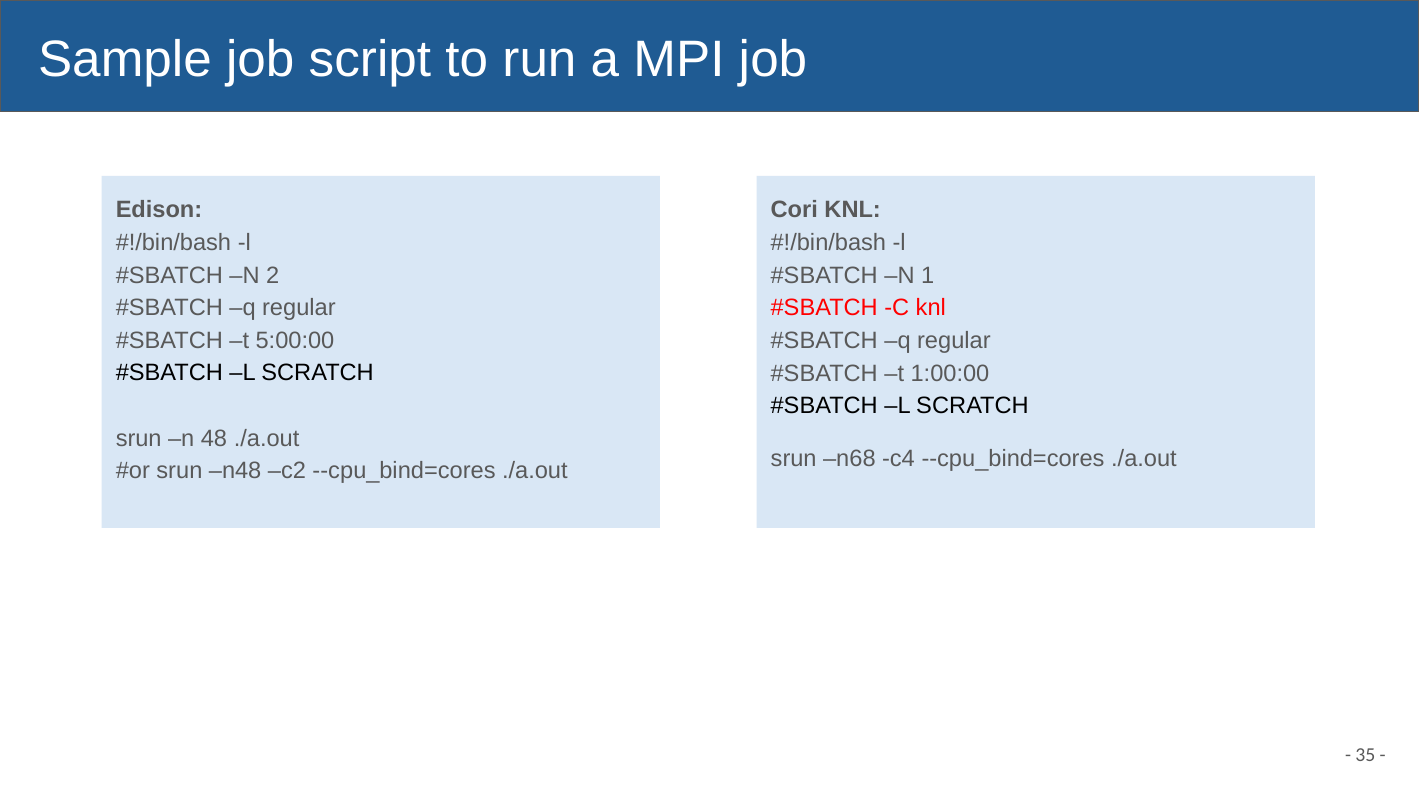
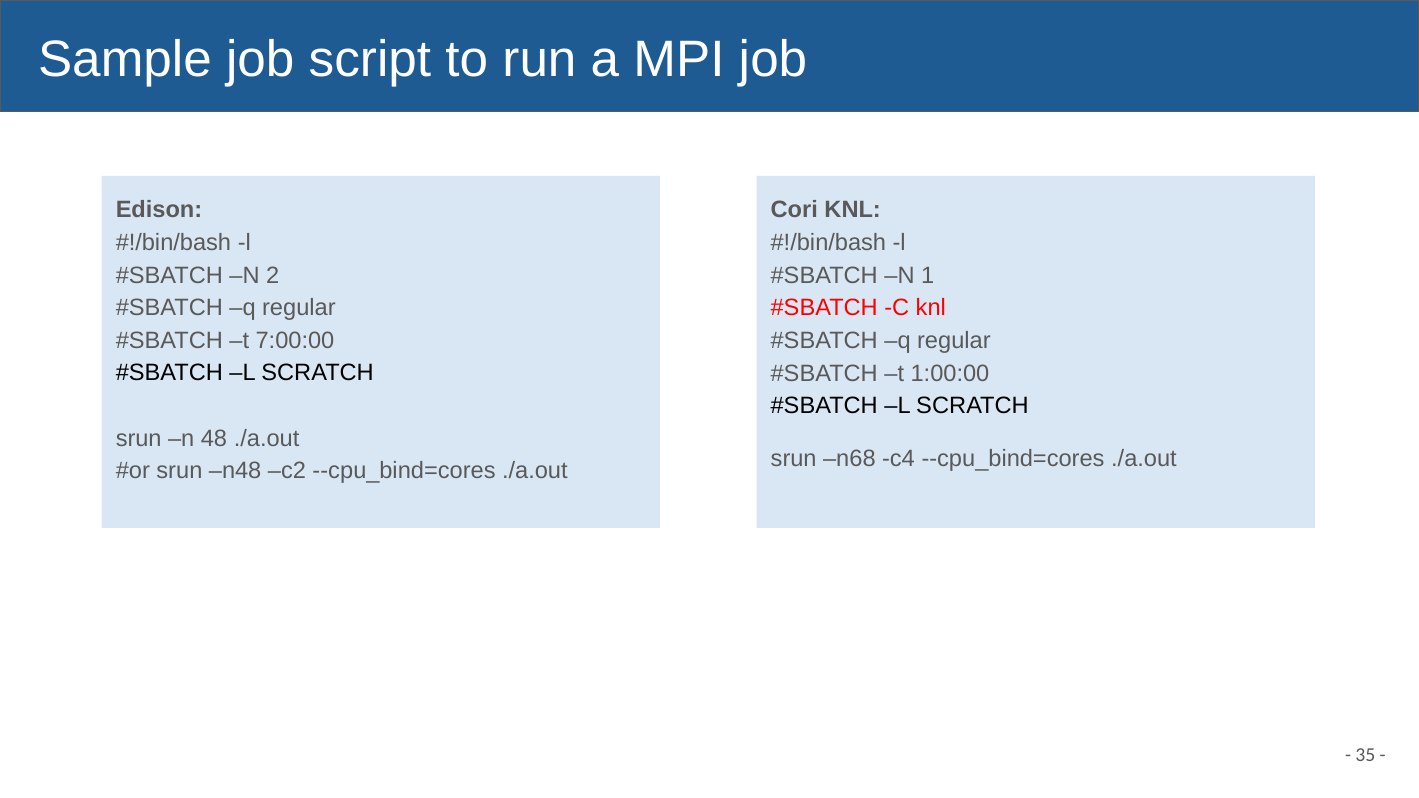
5:00:00: 5:00:00 -> 7:00:00
